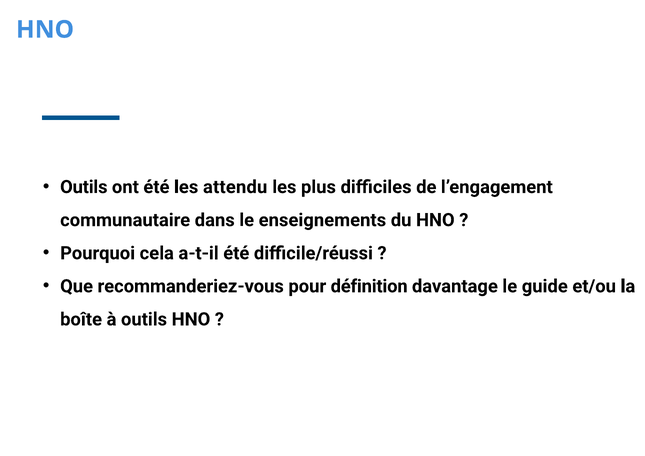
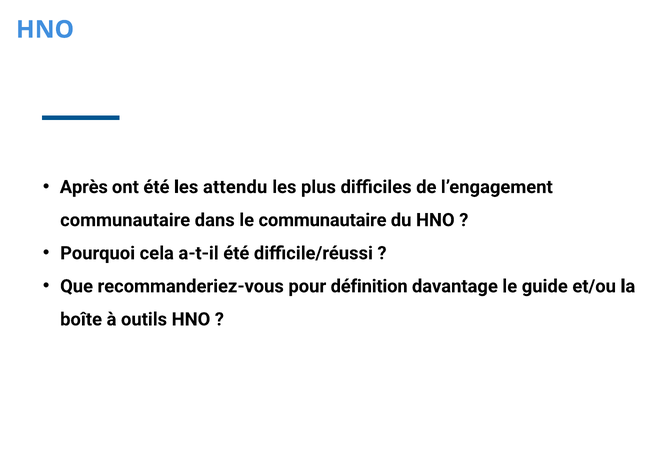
Outils at (84, 187): Outils -> Après
le enseignements: enseignements -> communautaire
